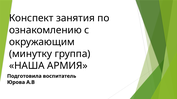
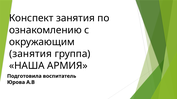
минутку at (31, 54): минутку -> занятия
